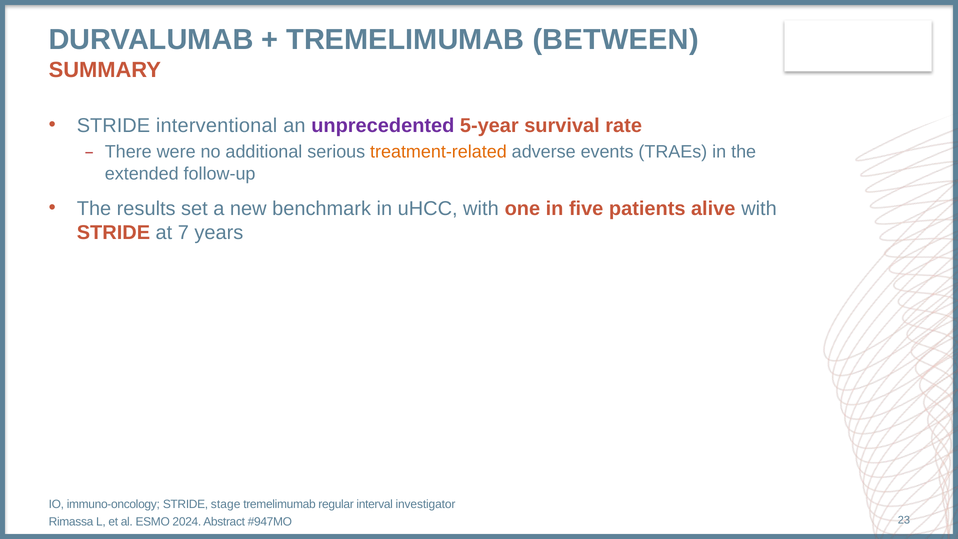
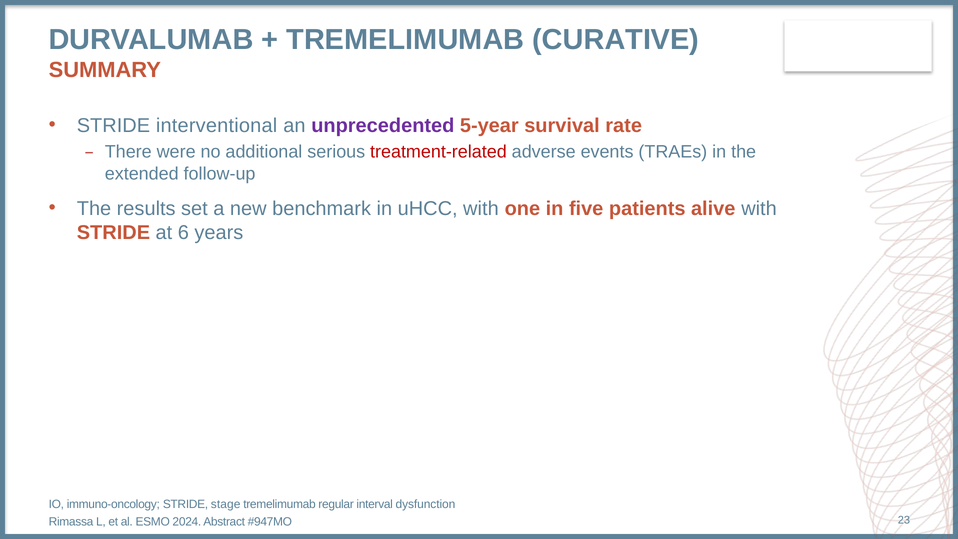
BETWEEN: BETWEEN -> CURATIVE
treatment-related colour: orange -> red
7: 7 -> 6
investigator: investigator -> dysfunction
